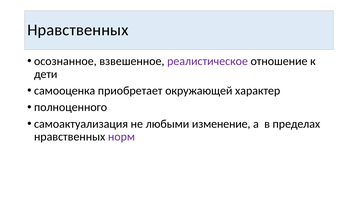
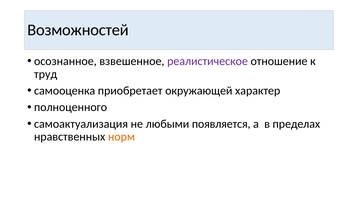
Нравственных at (78, 30): Нравственных -> Возможностей
дети: дети -> труд
изменение: изменение -> появляется
норм colour: purple -> orange
